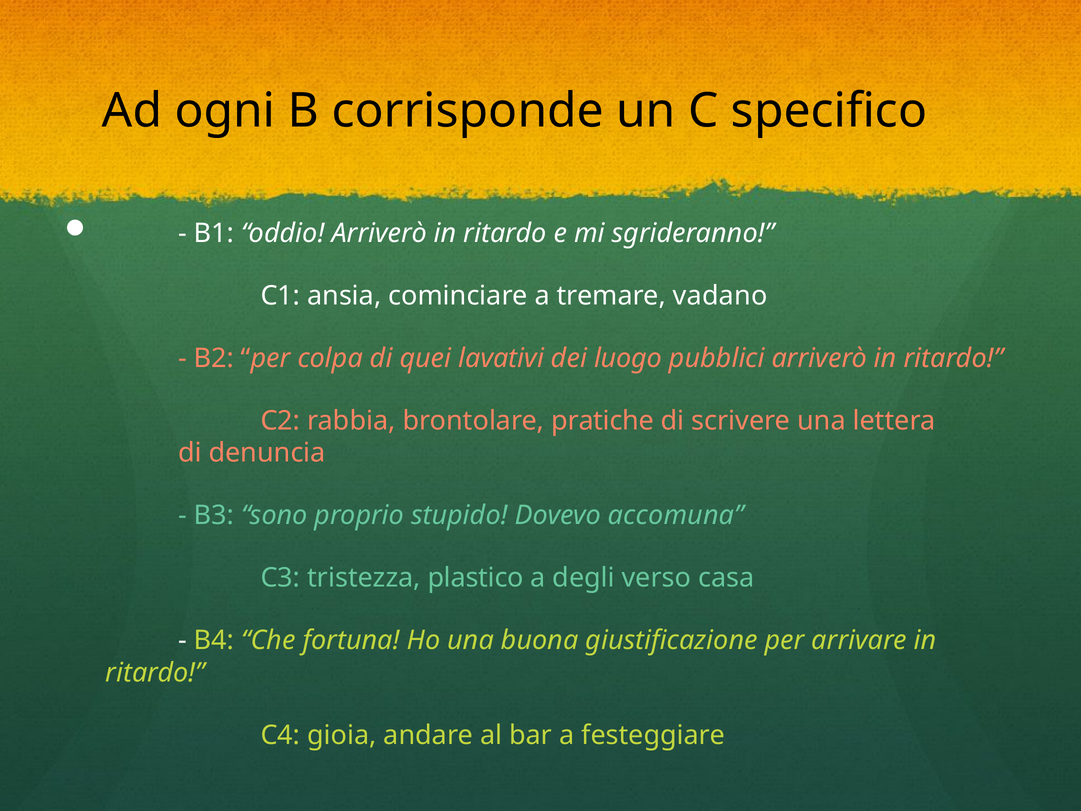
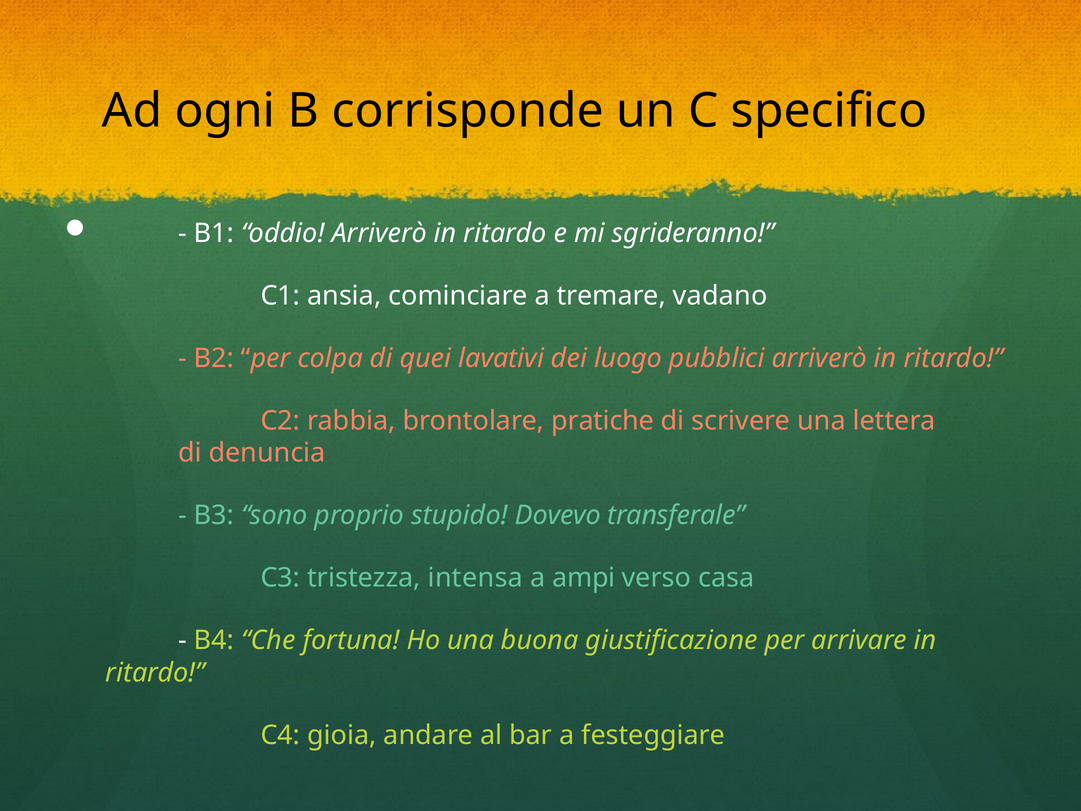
accomuna: accomuna -> transferale
plastico: plastico -> intensa
degli: degli -> ampi
